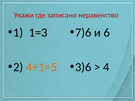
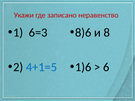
1=3: 1=3 -> 6=3
7)6: 7)6 -> 8)6
6: 6 -> 8
4+1=5 colour: orange -> blue
3)6: 3)6 -> 1)6
4: 4 -> 6
